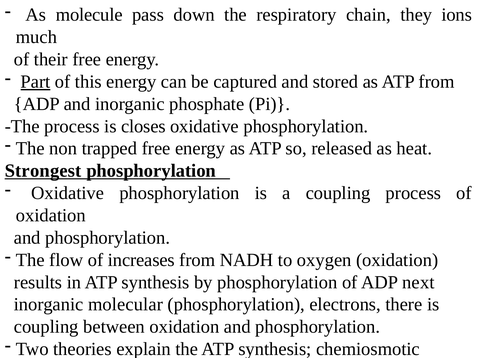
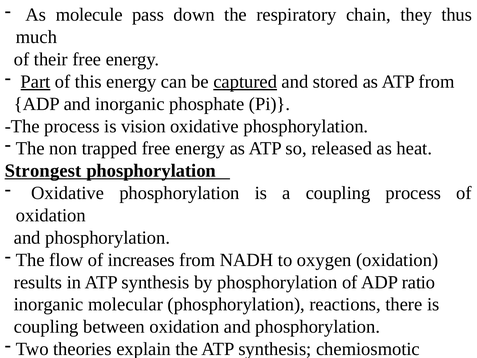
ions: ions -> thus
captured underline: none -> present
closes: closes -> vision
next: next -> ratio
electrons: electrons -> reactions
